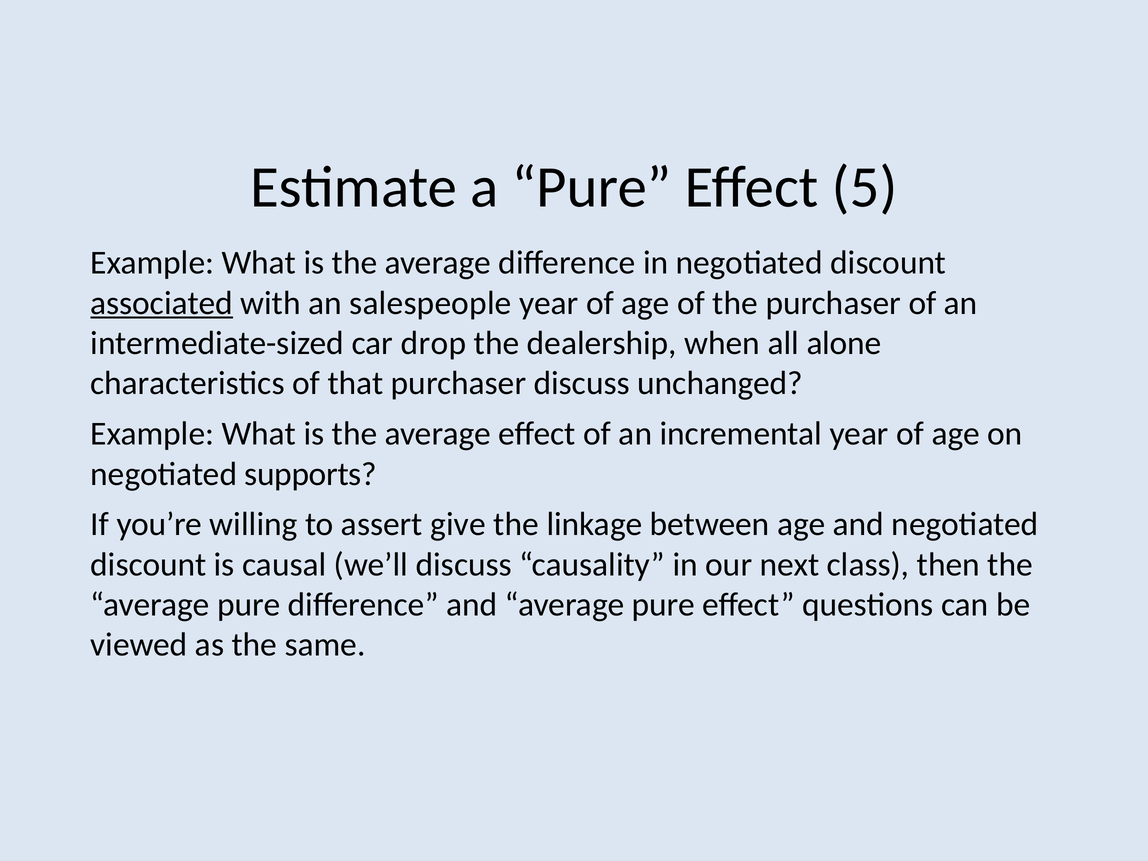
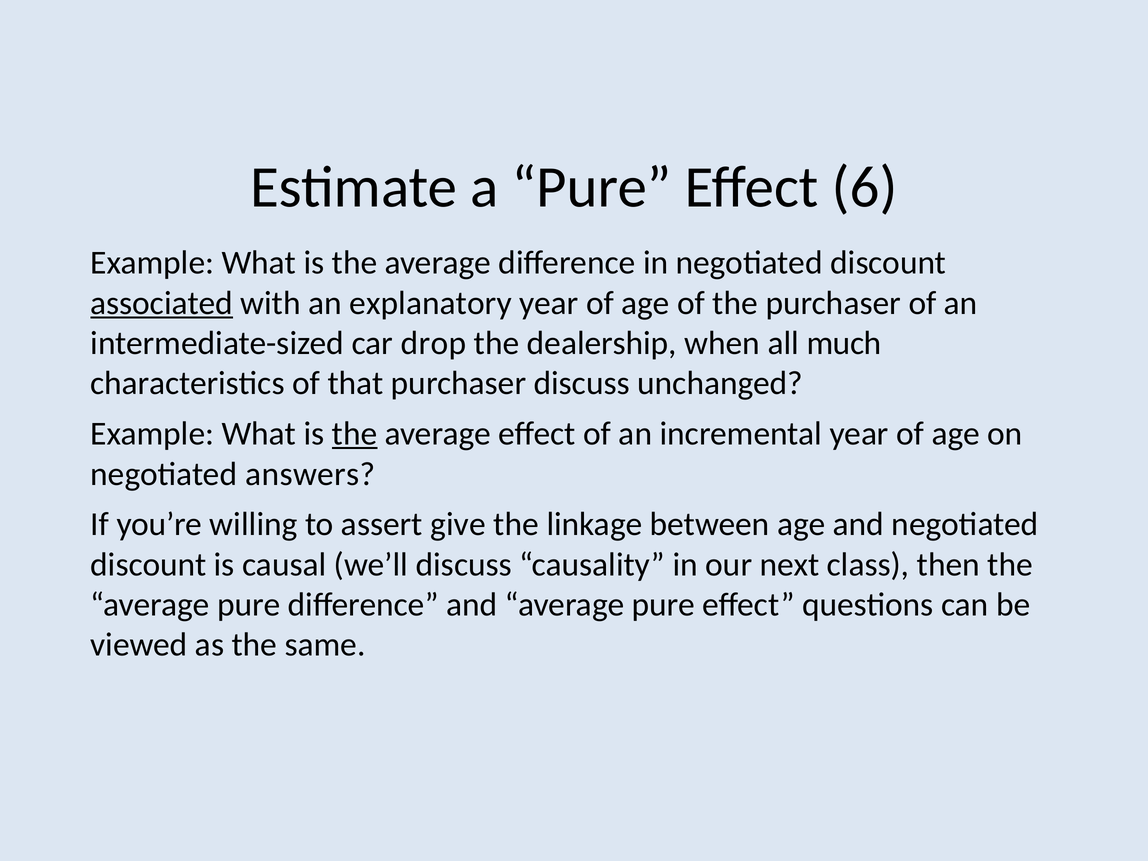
5: 5 -> 6
salespeople: salespeople -> explanatory
alone: alone -> much
the at (355, 434) underline: none -> present
supports: supports -> answers
